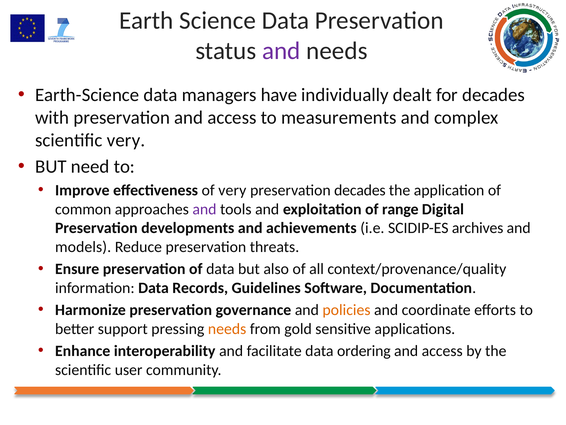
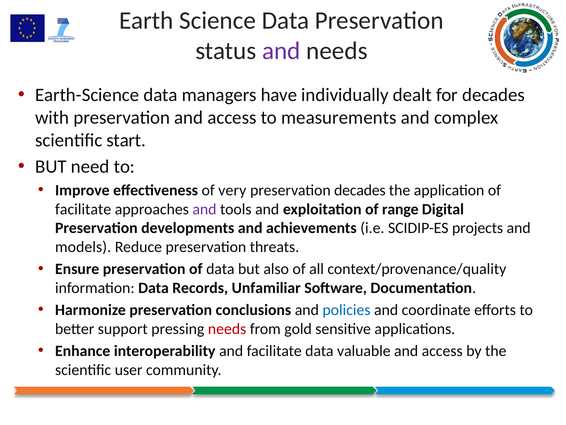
scientific very: very -> start
common at (83, 209): common -> facilitate
archives: archives -> projects
Guidelines: Guidelines -> Unfamiliar
governance: governance -> conclusions
policies colour: orange -> blue
needs at (227, 329) colour: orange -> red
ordering: ordering -> valuable
